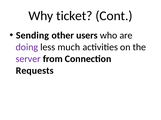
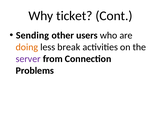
doing colour: purple -> orange
much: much -> break
Requests: Requests -> Problems
